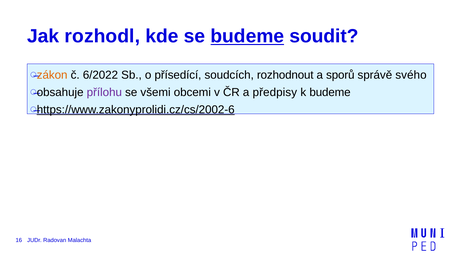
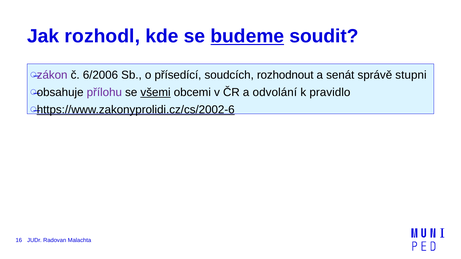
zákon colour: orange -> purple
6/2022: 6/2022 -> 6/2006
sporů: sporů -> senát
svého: svého -> stupni
všemi underline: none -> present
předpisy: předpisy -> odvolání
k budeme: budeme -> pravidlo
